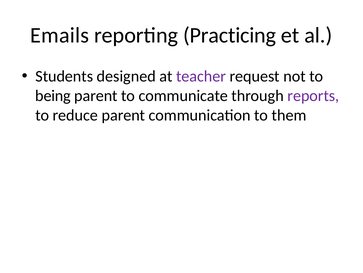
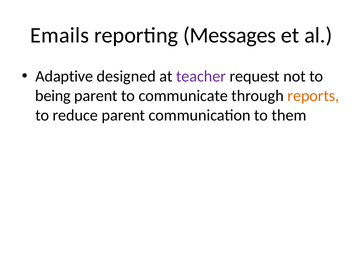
Practicing: Practicing -> Messages
Students: Students -> Adaptive
reports colour: purple -> orange
